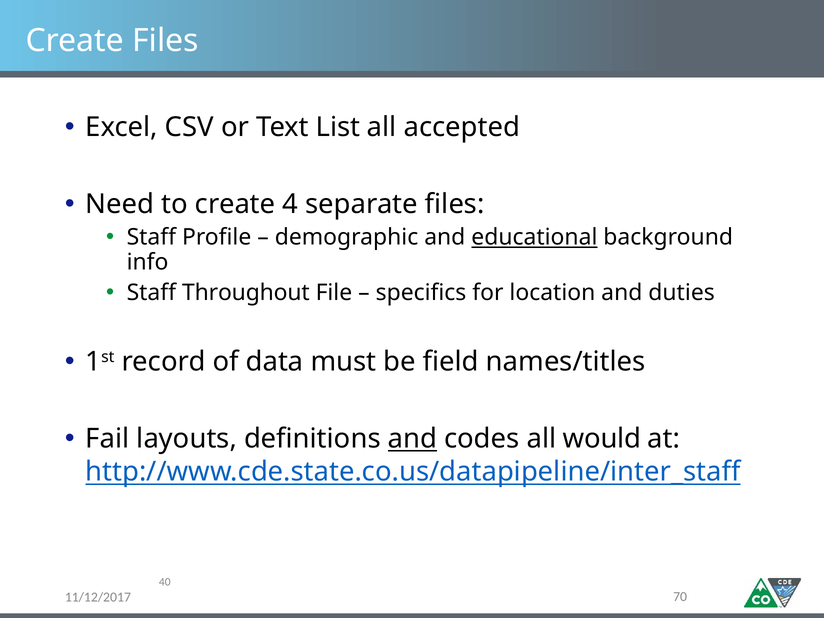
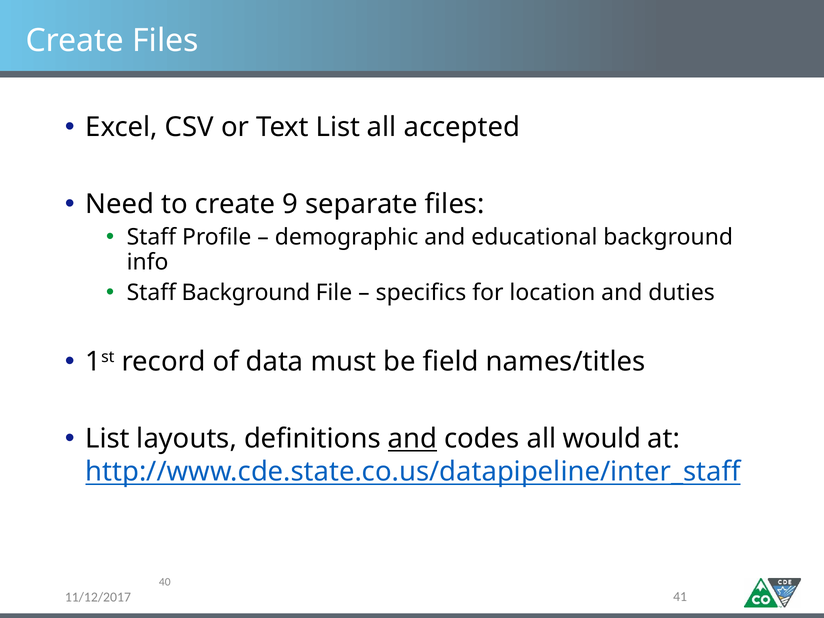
4: 4 -> 9
educational underline: present -> none
Staff Throughout: Throughout -> Background
Fail at (107, 439): Fail -> List
70: 70 -> 41
